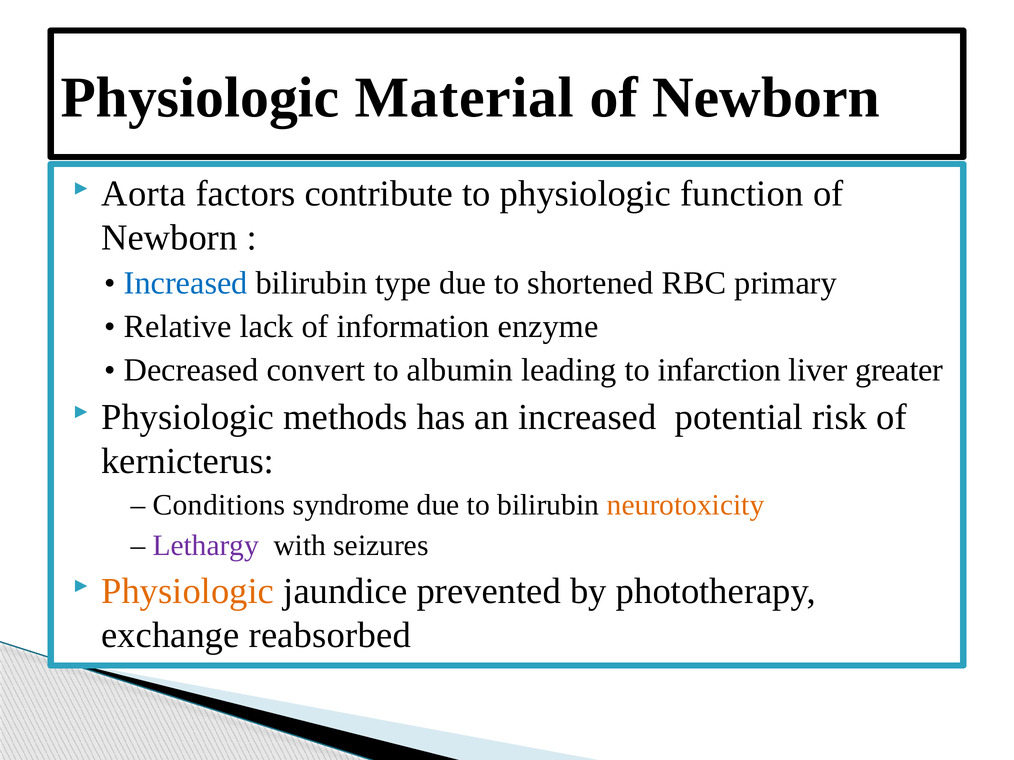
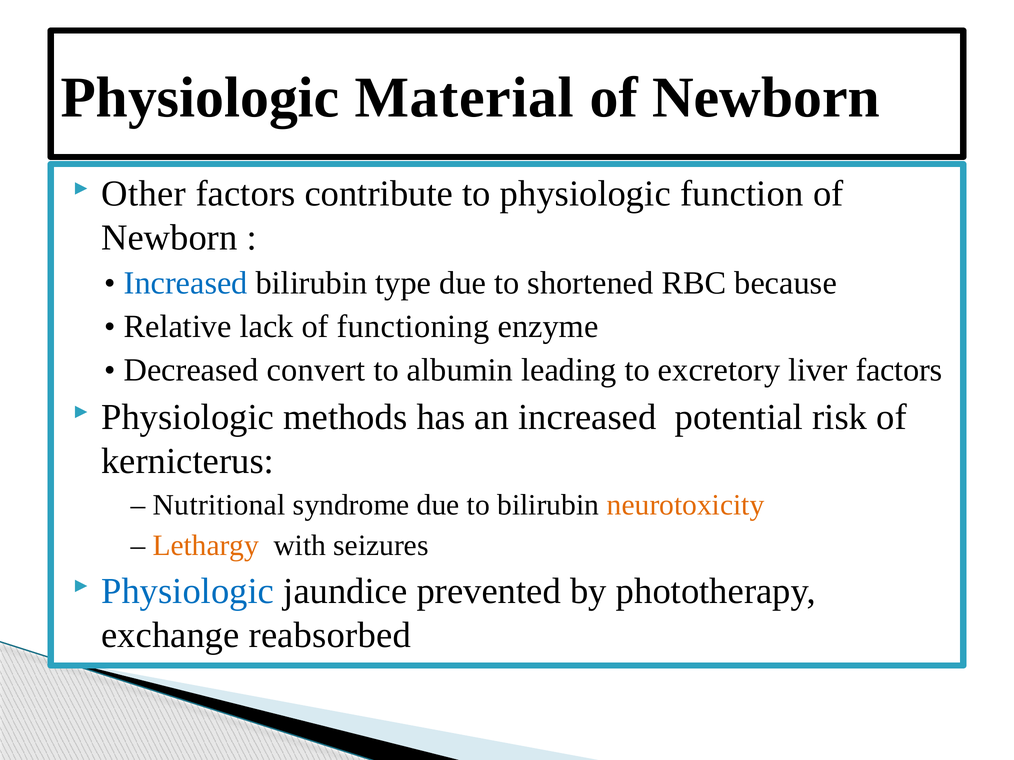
Aorta: Aorta -> Other
primary: primary -> because
information: information -> functioning
infarction: infarction -> excretory
liver greater: greater -> factors
Conditions: Conditions -> Nutritional
Lethargy colour: purple -> orange
Physiologic at (188, 592) colour: orange -> blue
